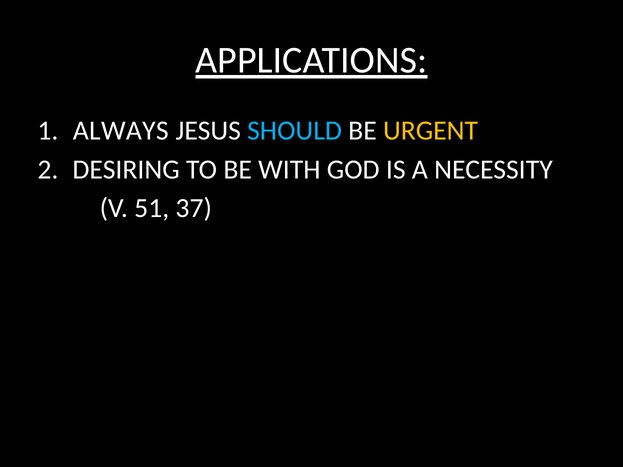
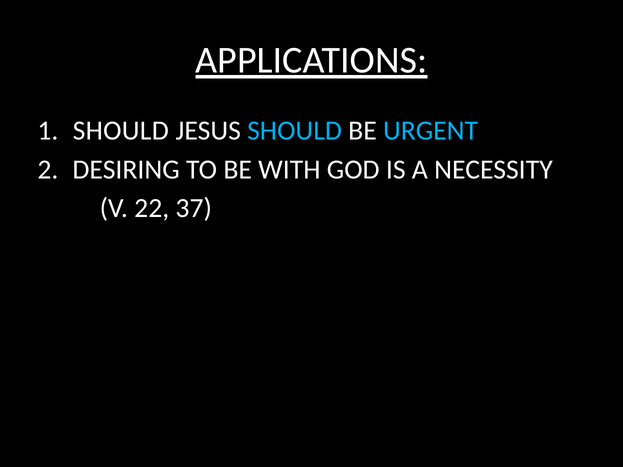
ALWAYS at (121, 131): ALWAYS -> SHOULD
URGENT colour: yellow -> light blue
51: 51 -> 22
